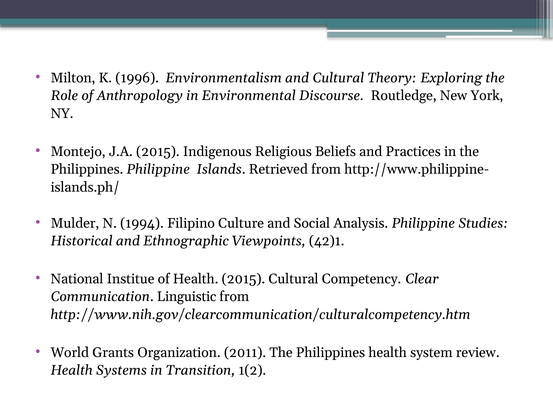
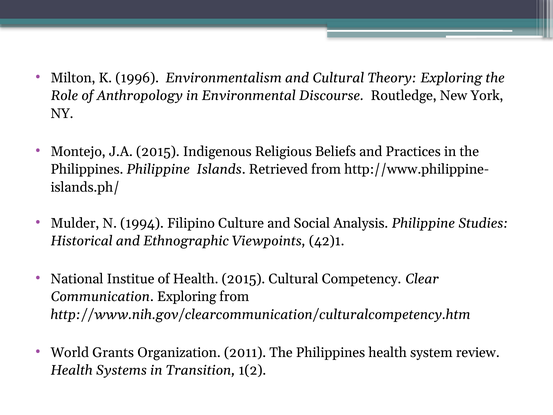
Communication Linguistic: Linguistic -> Exploring
